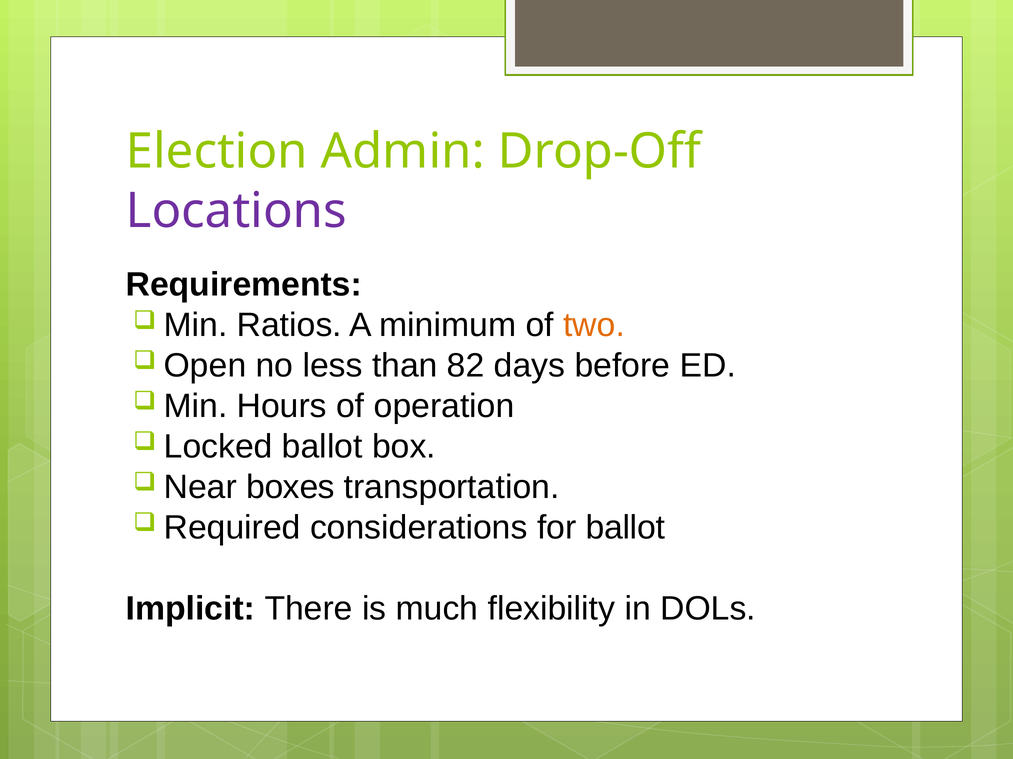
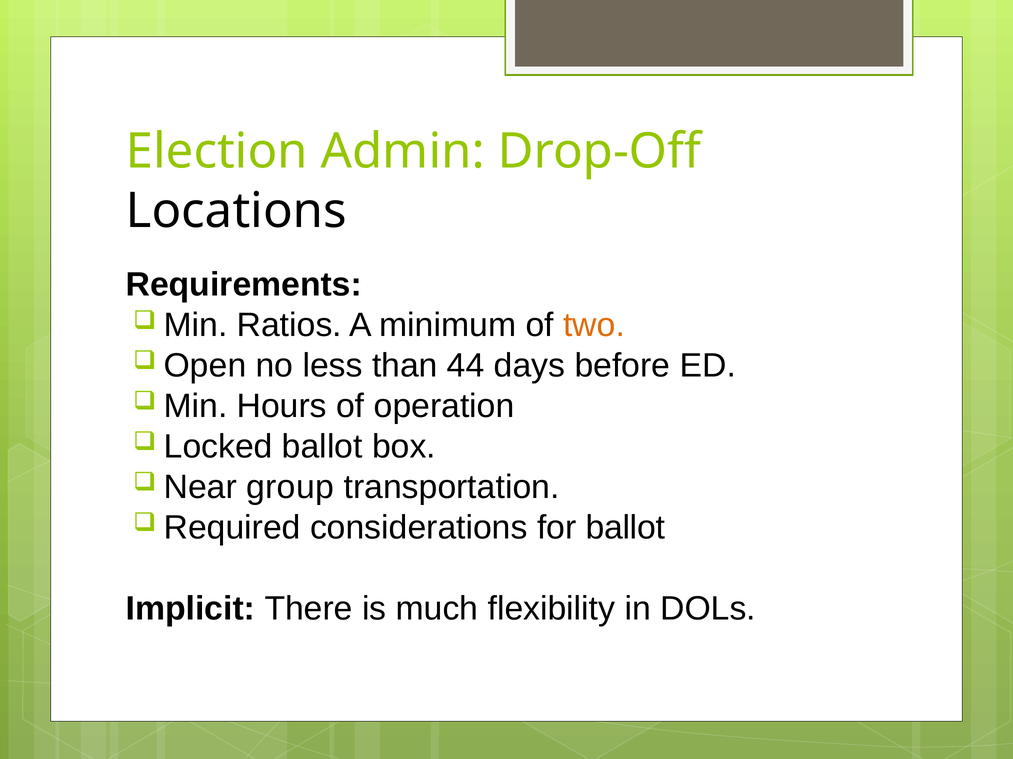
Locations colour: purple -> black
82: 82 -> 44
boxes: boxes -> group
